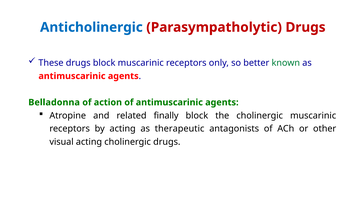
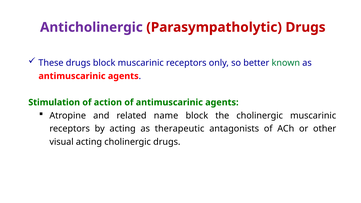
Anticholinergic colour: blue -> purple
Belladonna: Belladonna -> Stimulation
finally: finally -> name
